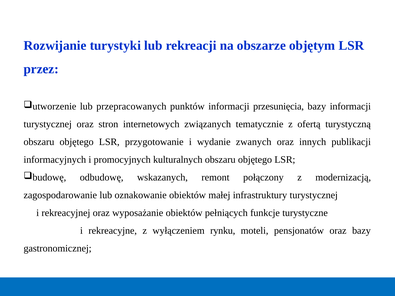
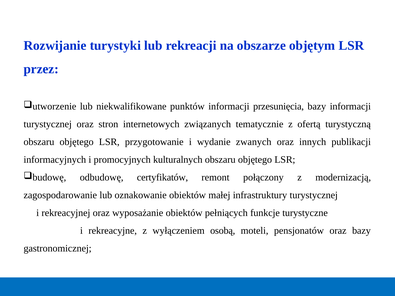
przepracowanych: przepracowanych -> niekwalifikowane
wskazanych: wskazanych -> certyfikatów
rynku: rynku -> osobą
